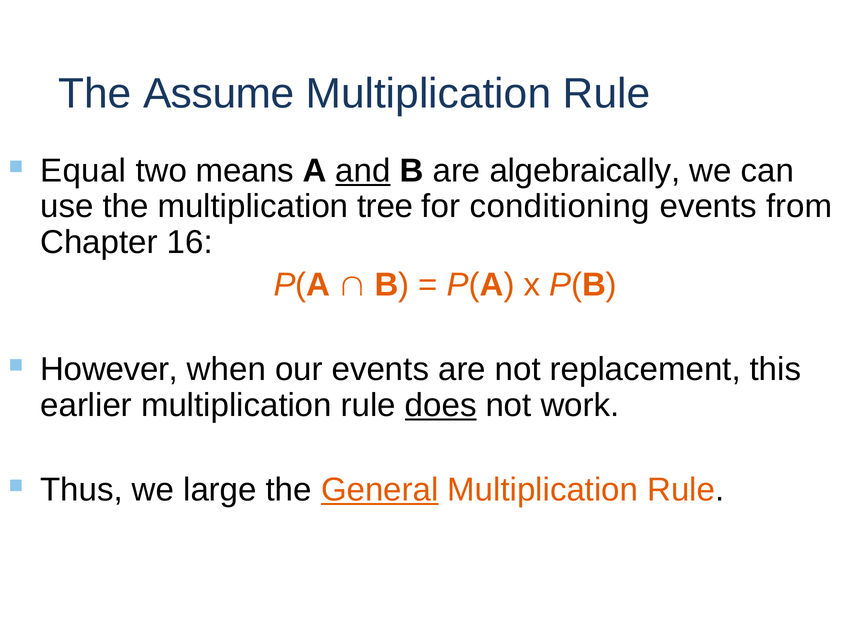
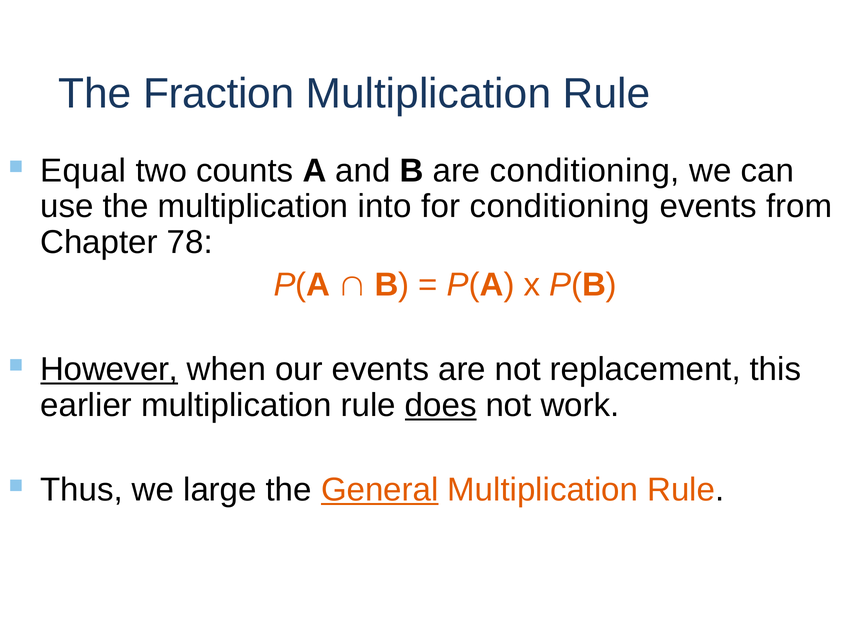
Assume: Assume -> Fraction
means: means -> counts
and underline: present -> none
are algebraically: algebraically -> conditioning
tree: tree -> into
16: 16 -> 78
However underline: none -> present
